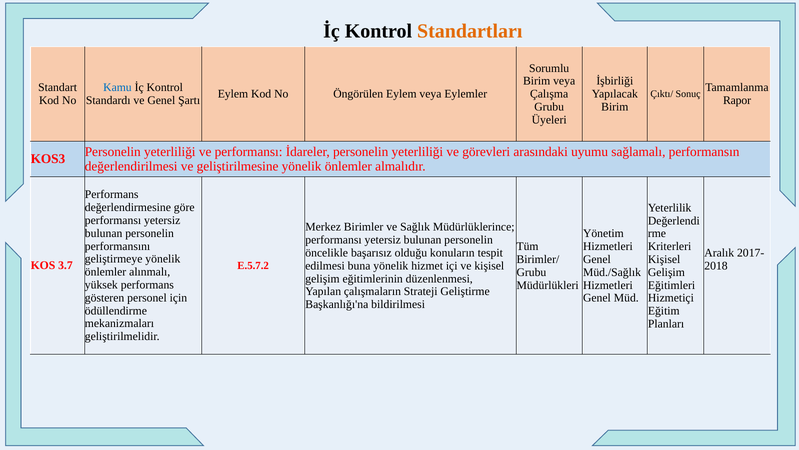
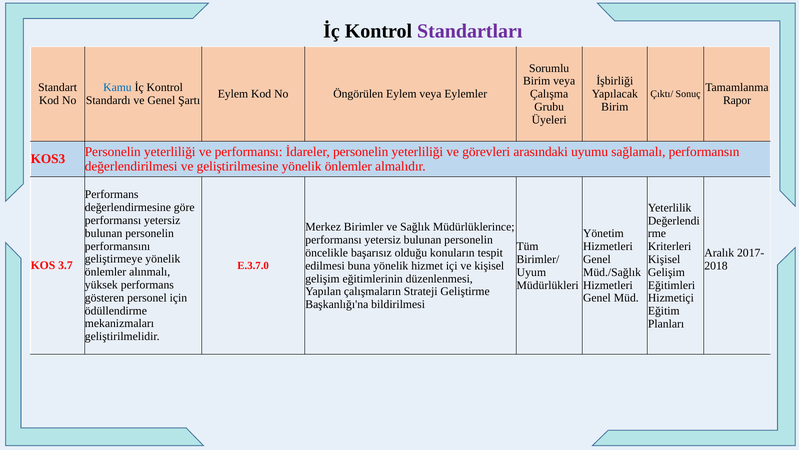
Standartları colour: orange -> purple
E.5.7.2: E.5.7.2 -> E.3.7.0
Grubu at (531, 272): Grubu -> Uyum
